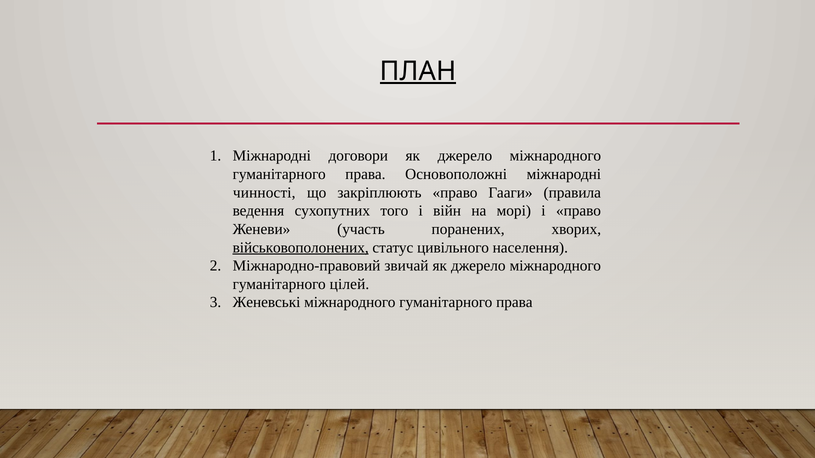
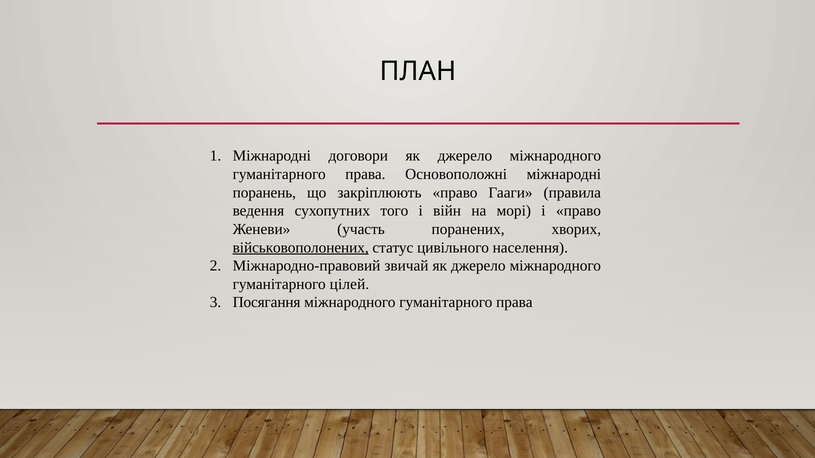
ПЛАН underline: present -> none
чинності: чинності -> поранень
Женевські: Женевські -> Посягання
